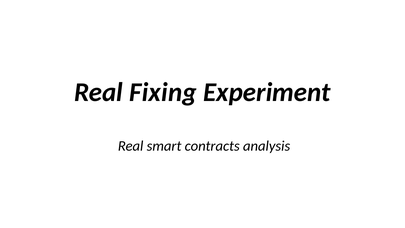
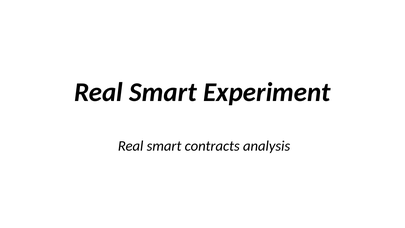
Fixing at (163, 92): Fixing -> Smart
